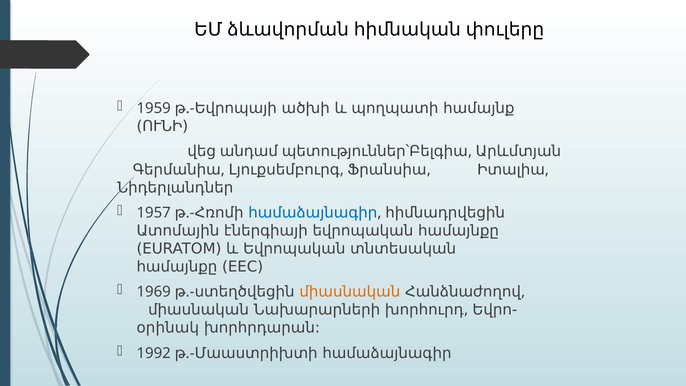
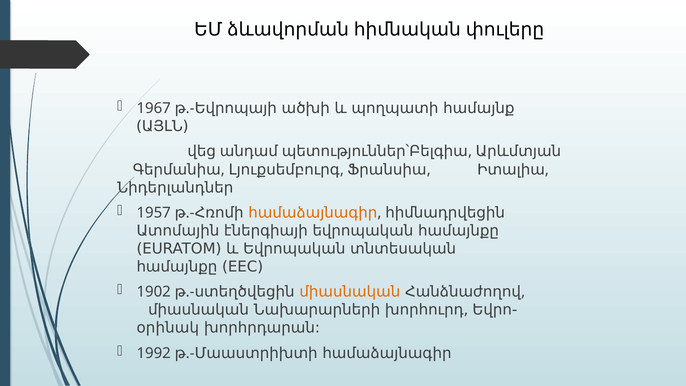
1959: 1959 -> 1967
ՈՒՆԻ: ՈՒՆԻ -> ԱՅԼՆ
համաձայնագիր at (313, 213) colour: blue -> orange
1969: 1969 -> 1902
